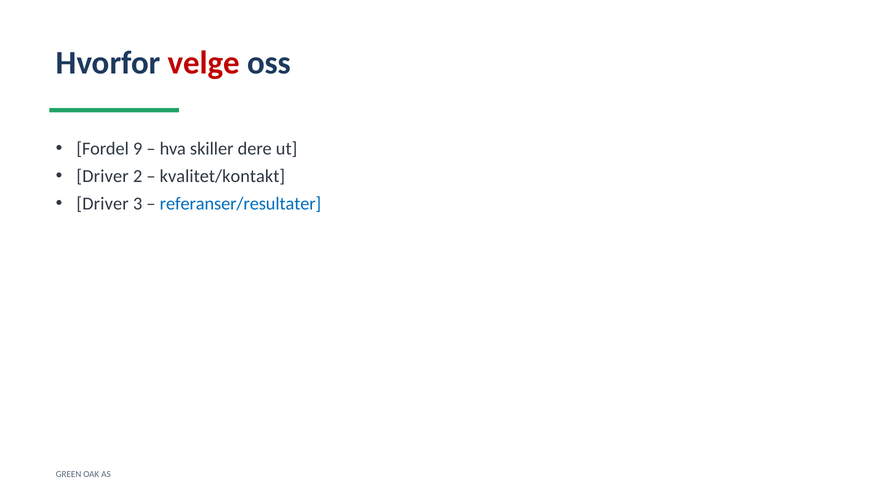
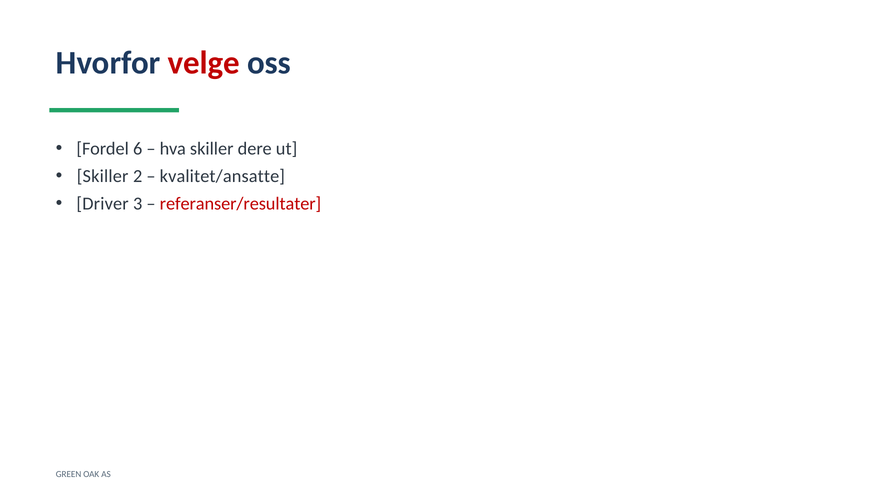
9: 9 -> 6
Driver at (103, 176): Driver -> Skiller
kvalitet/kontakt: kvalitet/kontakt -> kvalitet/ansatte
referanser/resultater colour: blue -> red
